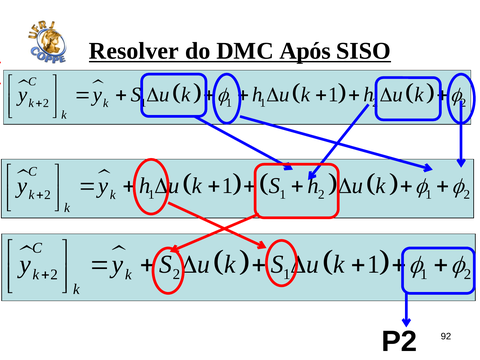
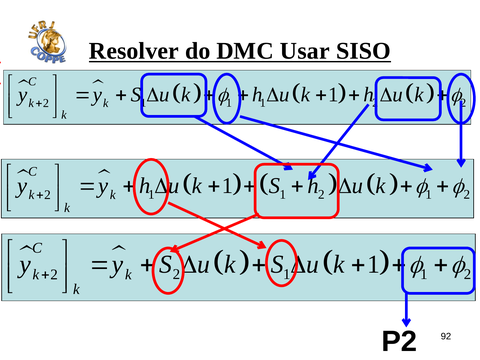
Após: Após -> Usar
